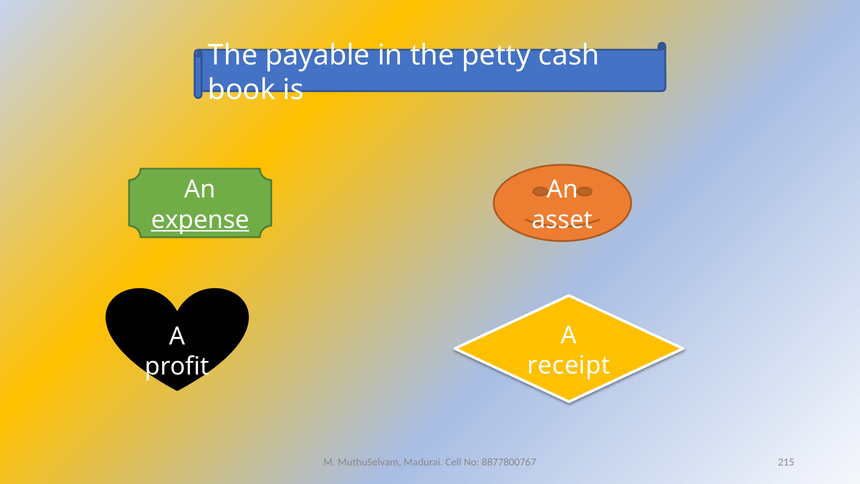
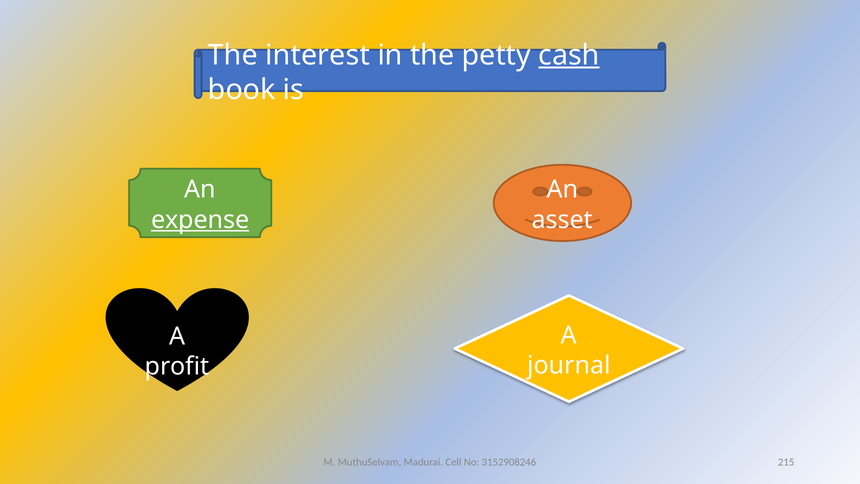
payable: payable -> interest
cash underline: none -> present
receipt: receipt -> journal
8877800767: 8877800767 -> 3152908246
